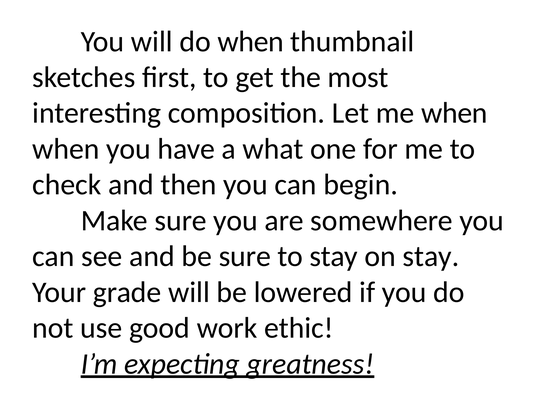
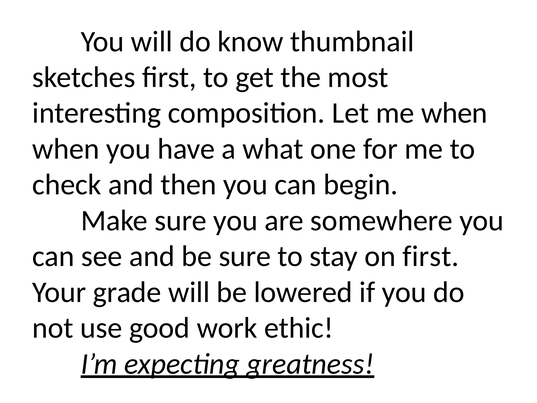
do when: when -> know
on stay: stay -> first
